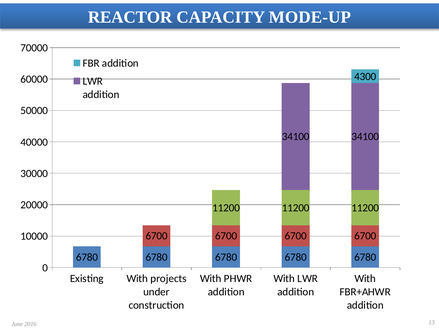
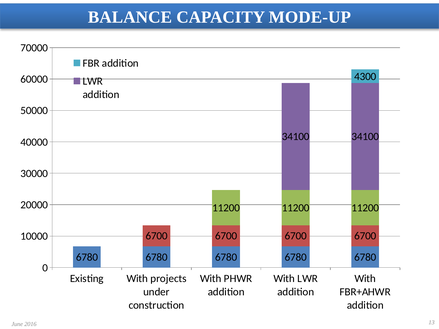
REACTOR: REACTOR -> BALANCE
